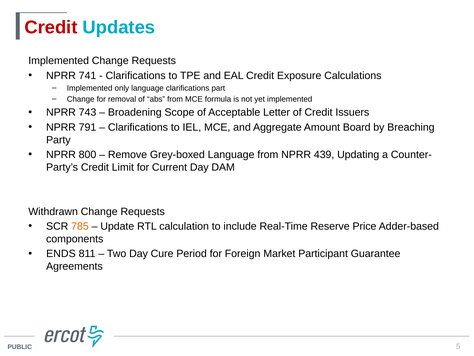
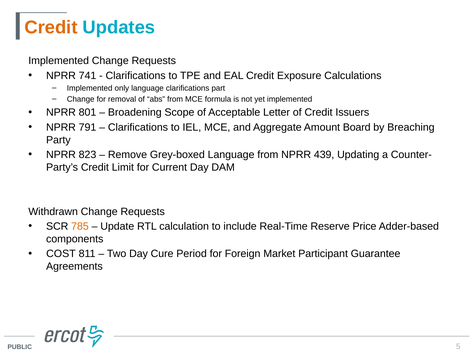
Credit at (51, 27) colour: red -> orange
743: 743 -> 801
800: 800 -> 823
ENDS: ENDS -> COST
